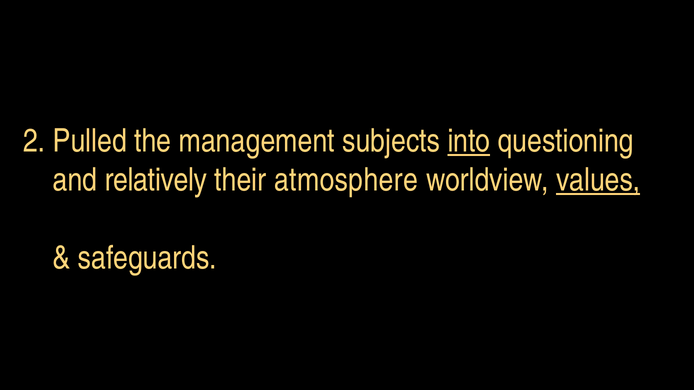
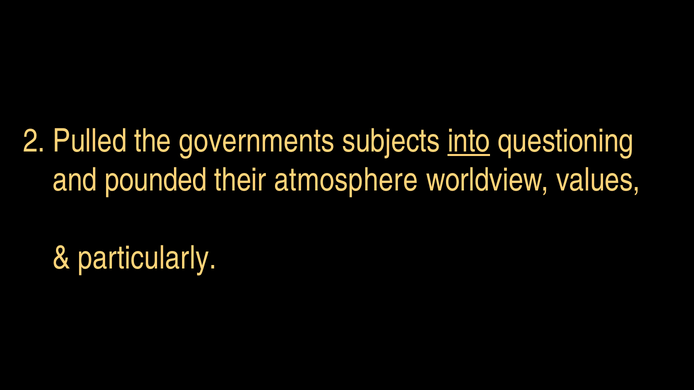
management: management -> governments
relatively: relatively -> pounded
values underline: present -> none
safeguards: safeguards -> particularly
